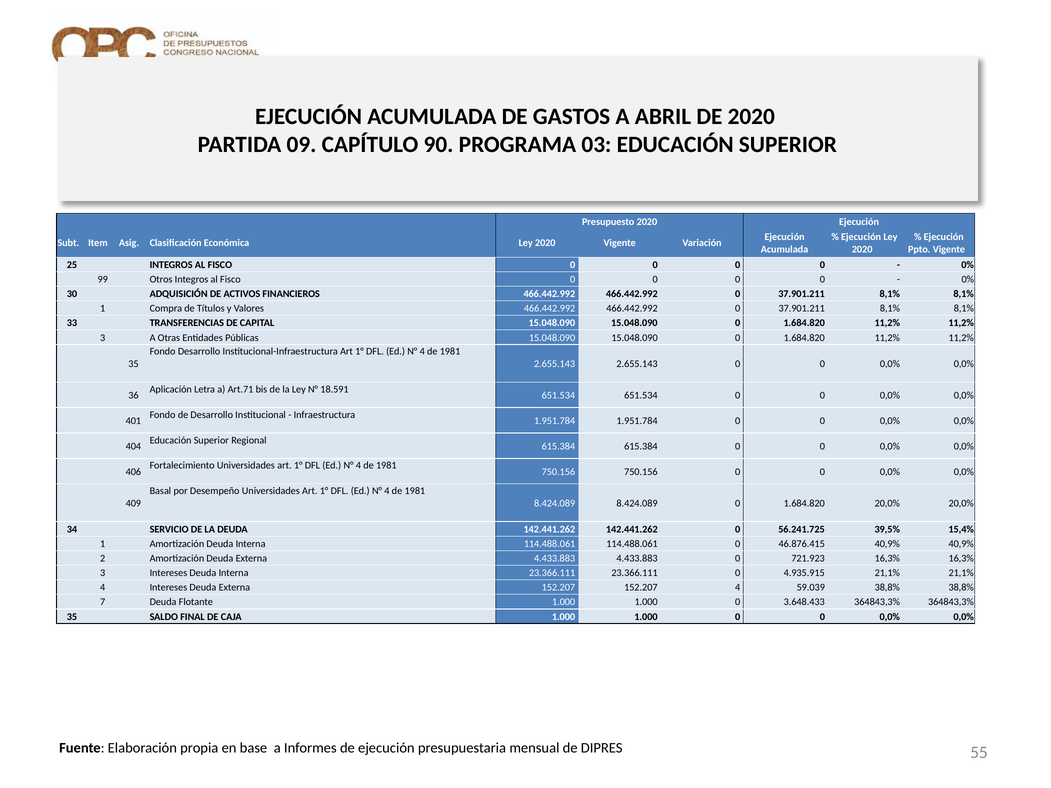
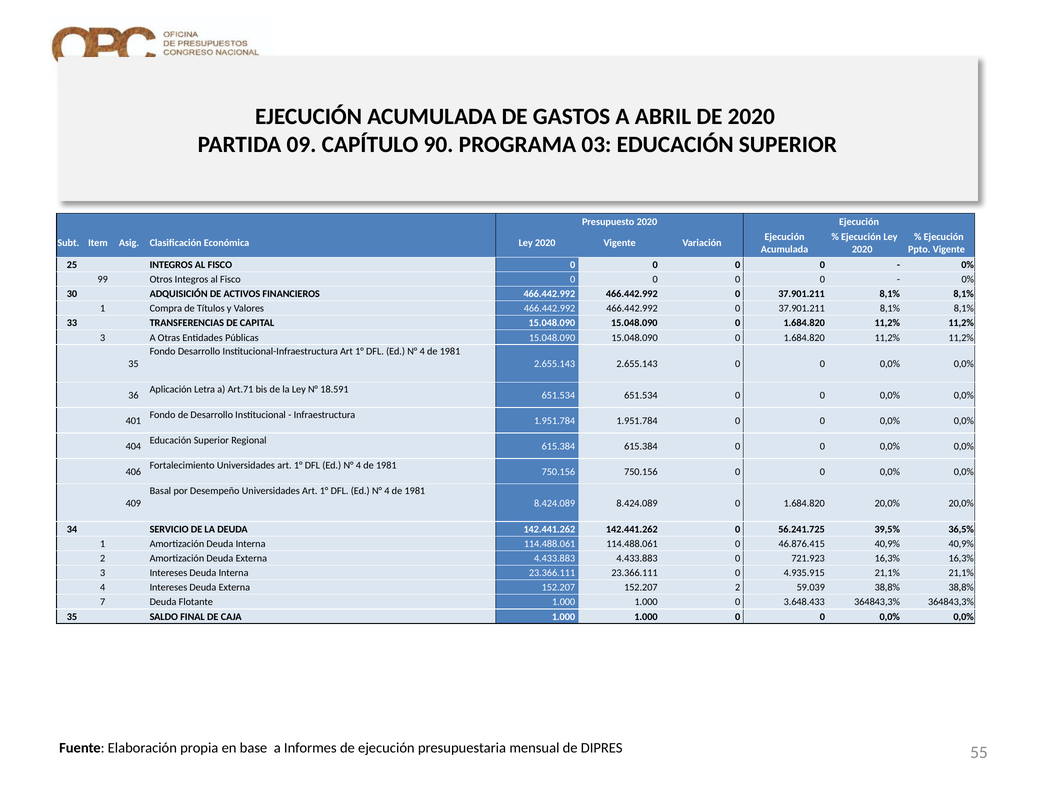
15,4%: 15,4% -> 36,5%
152.207 4: 4 -> 2
